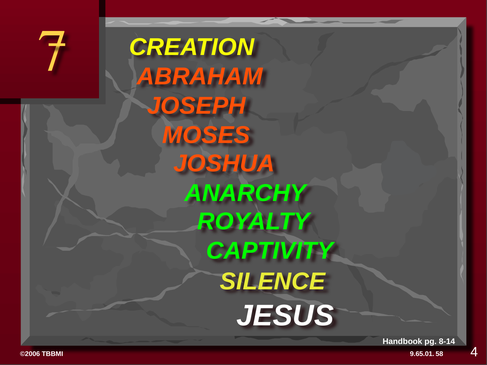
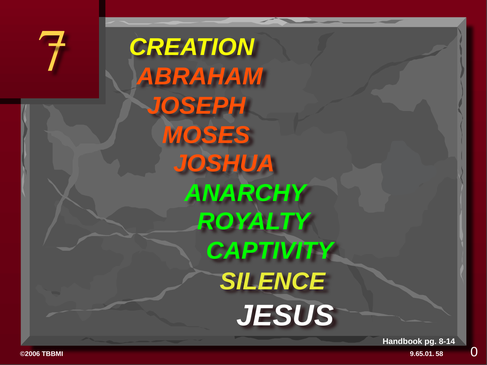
4: 4 -> 0
